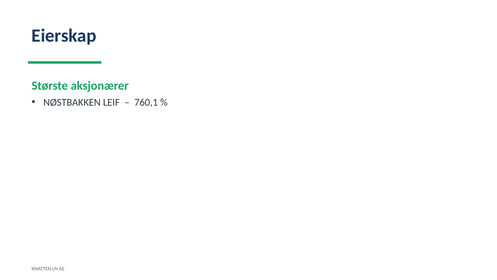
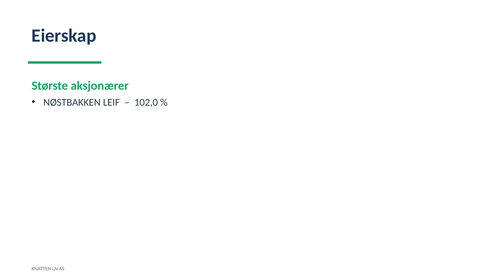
760,1: 760,1 -> 102,0
